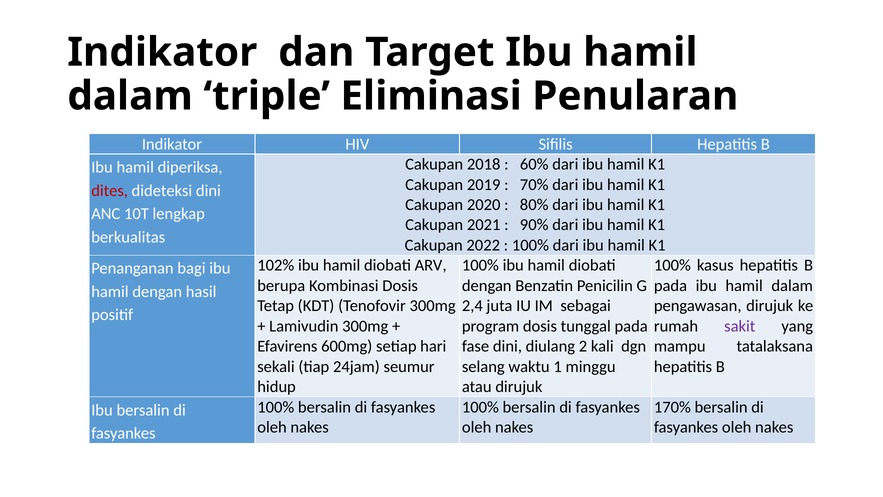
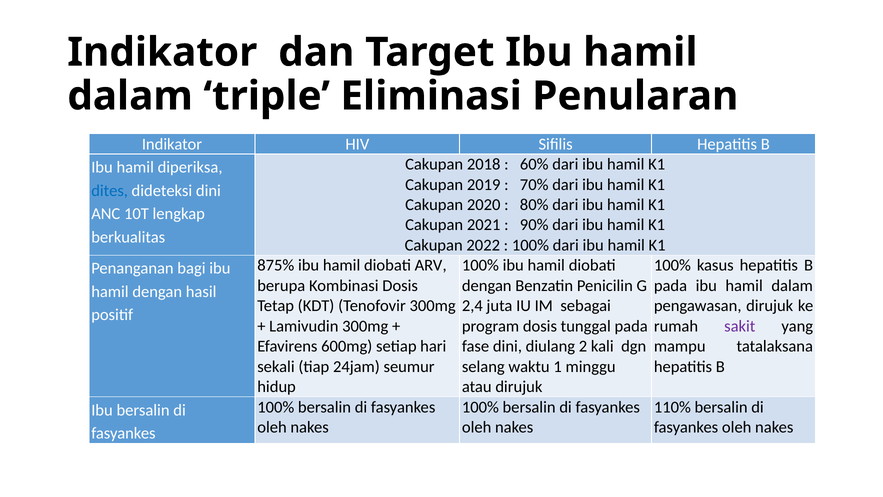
dites colour: red -> blue
102%: 102% -> 875%
170%: 170% -> 110%
